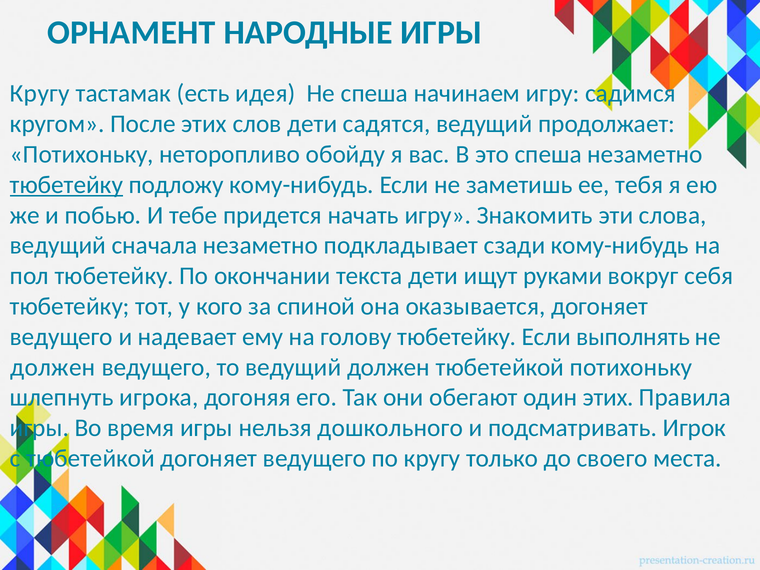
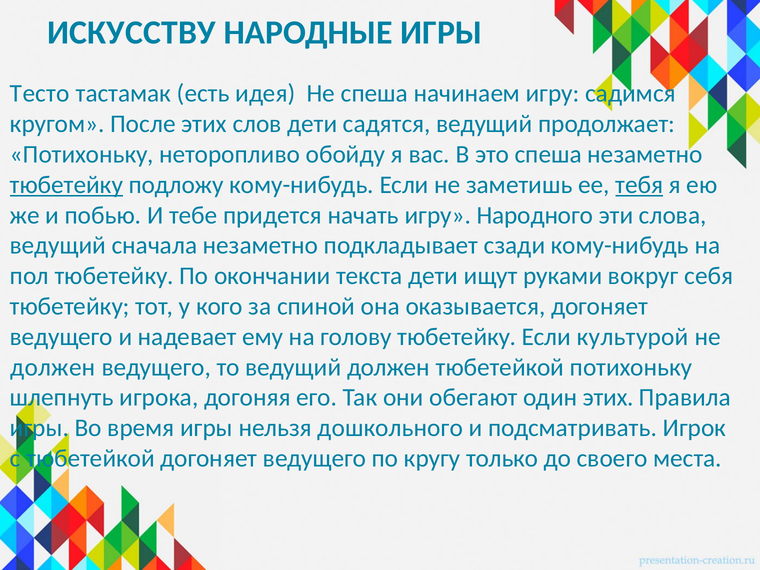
ОРНАМЕНТ: ОРНАМЕНТ -> ИСКУССТВУ
Кругу at (40, 94): Кругу -> Тесто
тебя underline: none -> present
Знакомить: Знакомить -> Народного
выполнять: выполнять -> культурой
